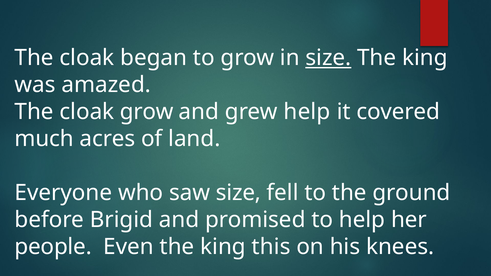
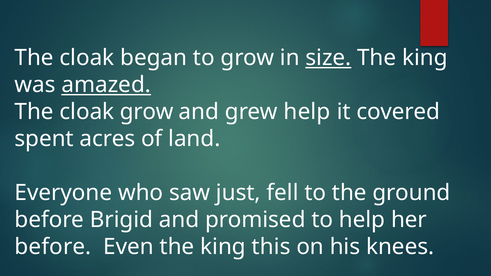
amazed underline: none -> present
much: much -> spent
saw size: size -> just
people at (53, 247): people -> before
